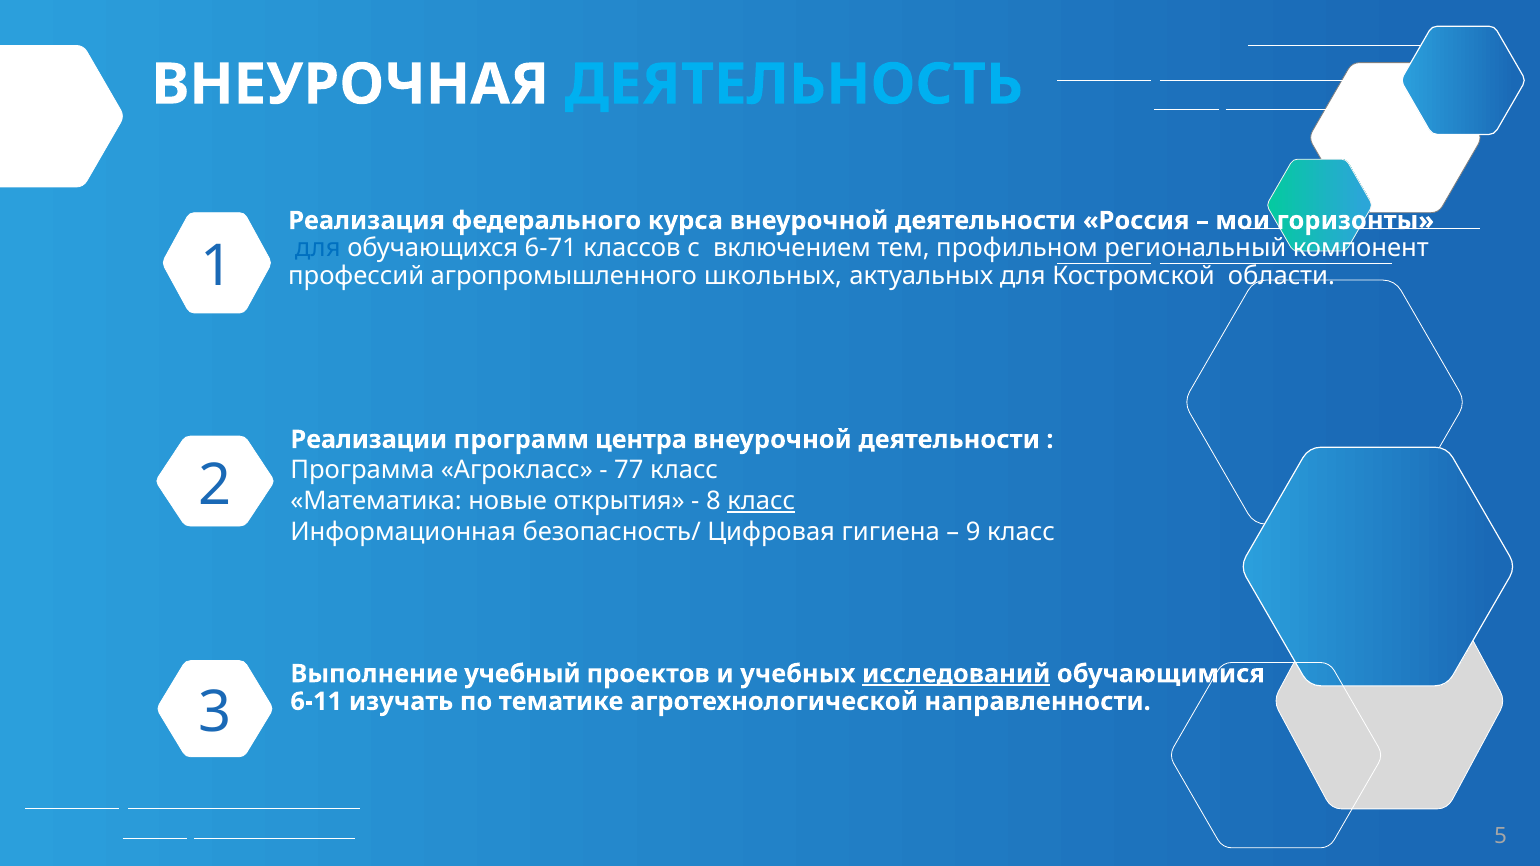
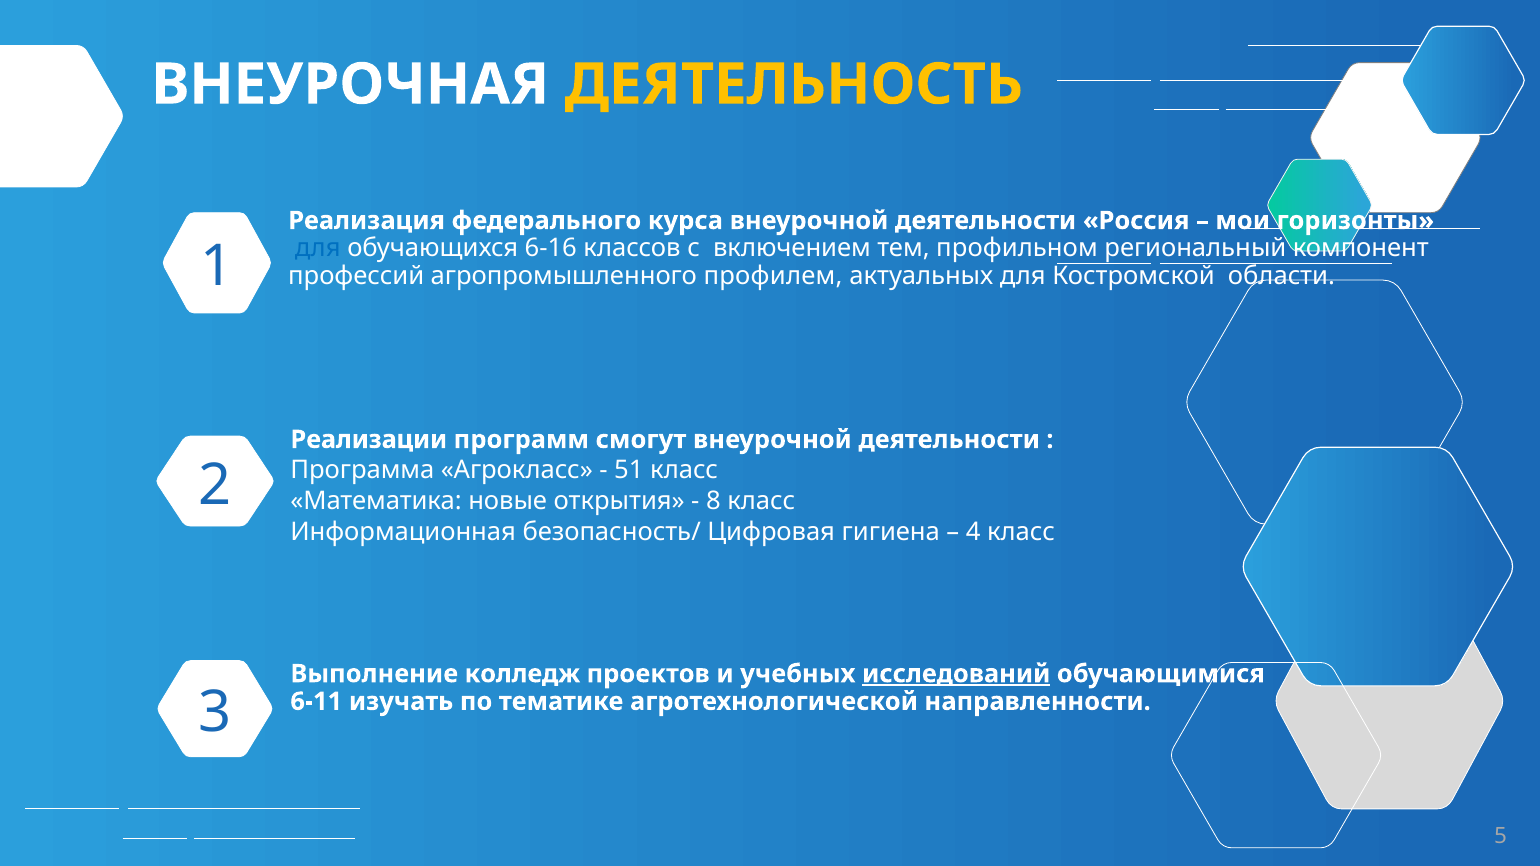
ДЕЯТЕЛЬНОСТЬ colour: light blue -> yellow
6-71: 6-71 -> 6-16
школьных: школьных -> профилем
центра: центра -> смогут
77: 77 -> 51
класс at (761, 501) underline: present -> none
9: 9 -> 4
учебный: учебный -> колледж
